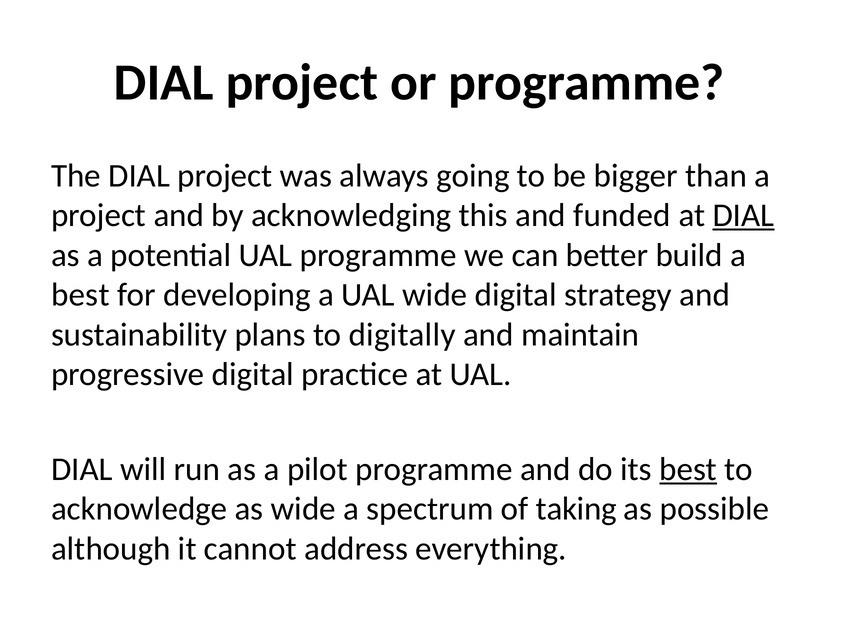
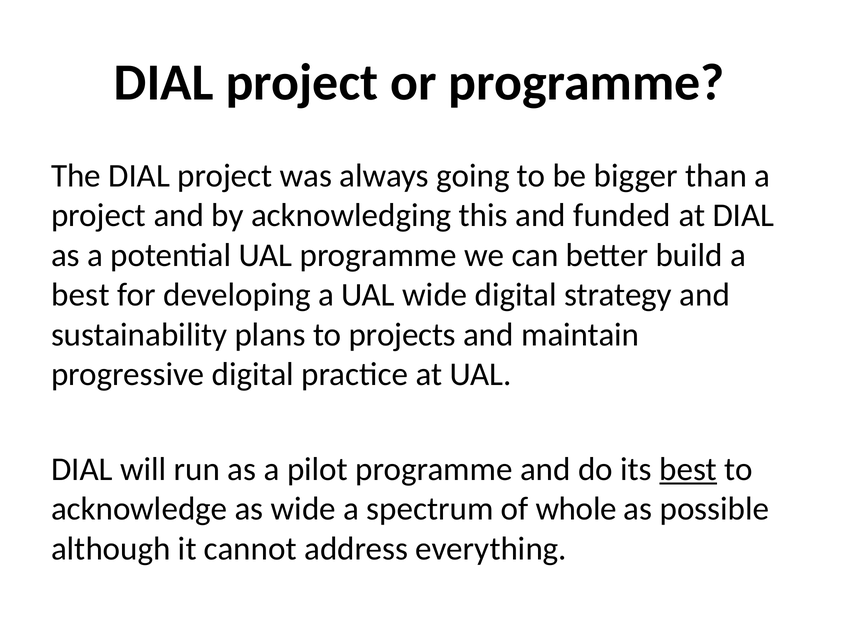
DIAL at (743, 215) underline: present -> none
digitally: digitally -> projects
taking: taking -> whole
